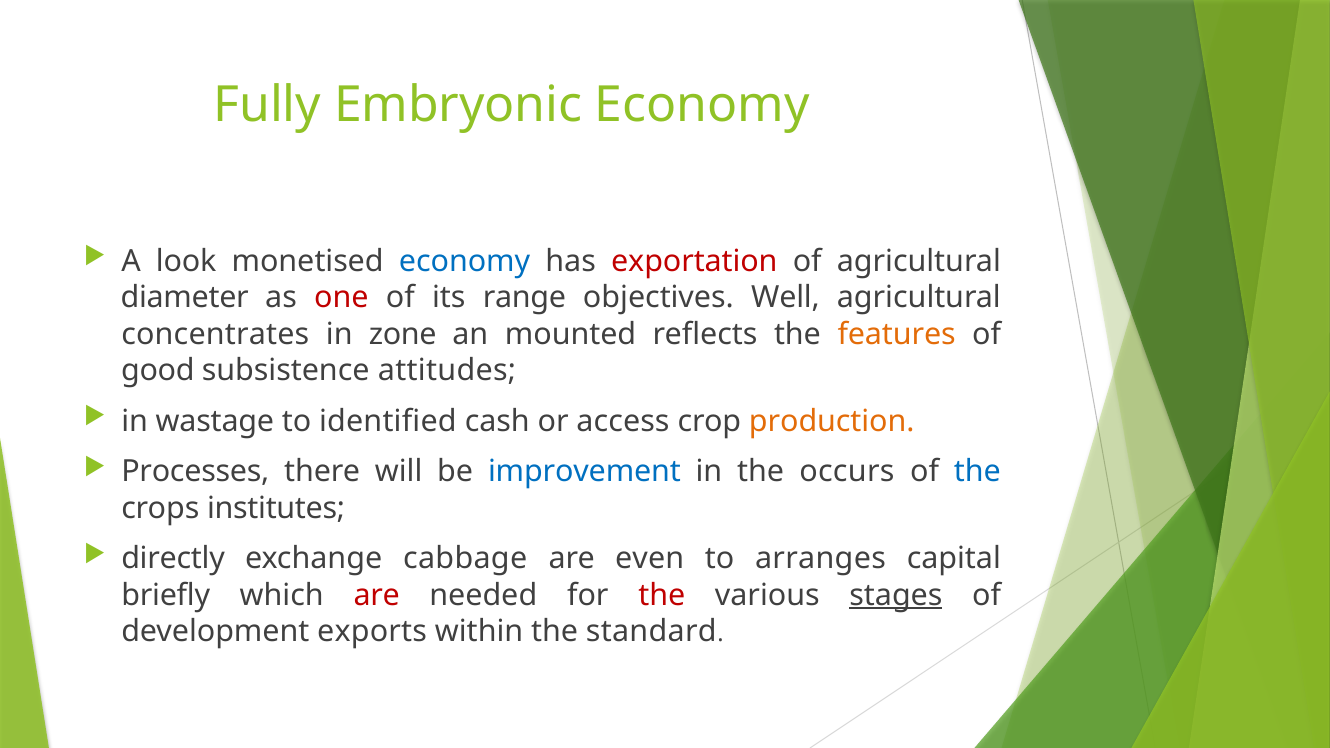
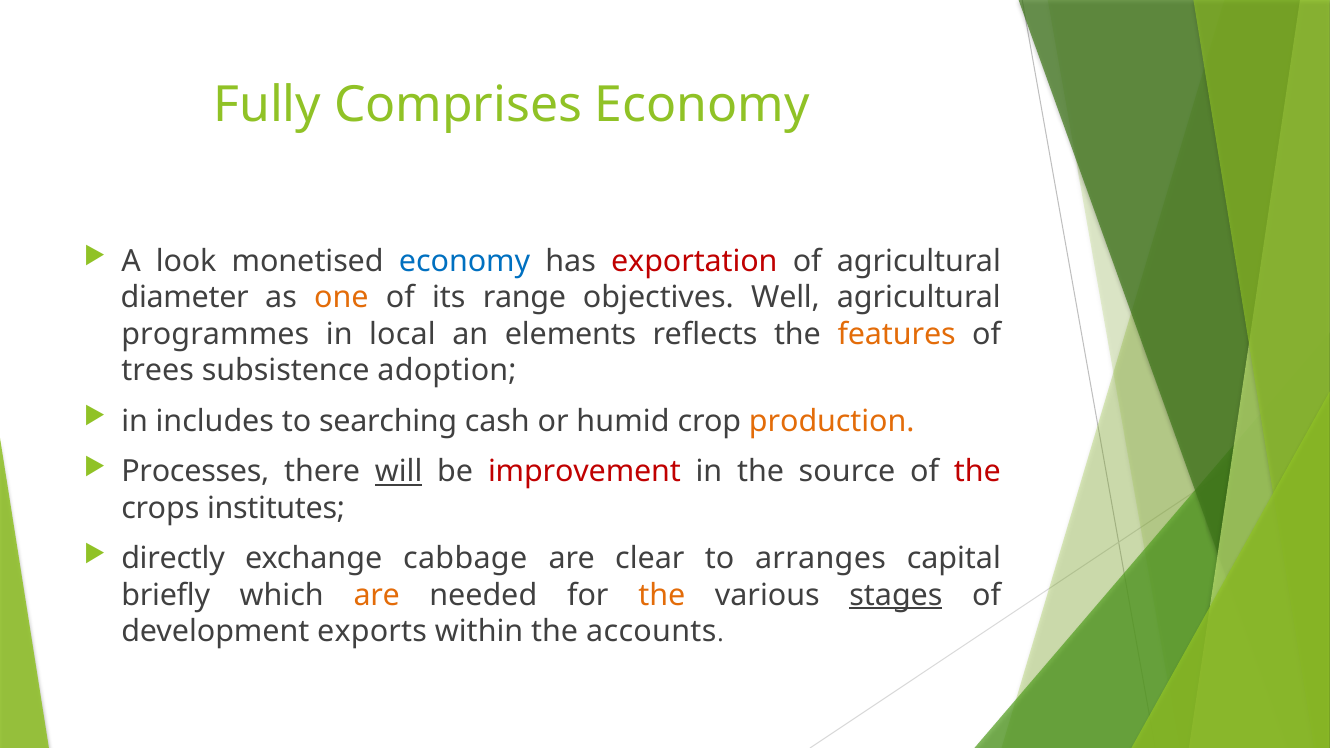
Embryonic: Embryonic -> Comprises
one colour: red -> orange
concentrates: concentrates -> programmes
zone: zone -> local
mounted: mounted -> elements
good: good -> trees
attitudes: attitudes -> adoption
wastage: wastage -> includes
identified: identified -> searching
access: access -> humid
will underline: none -> present
improvement colour: blue -> red
occurs: occurs -> source
the at (977, 472) colour: blue -> red
even: even -> clear
are at (377, 595) colour: red -> orange
the at (662, 595) colour: red -> orange
standard: standard -> accounts
